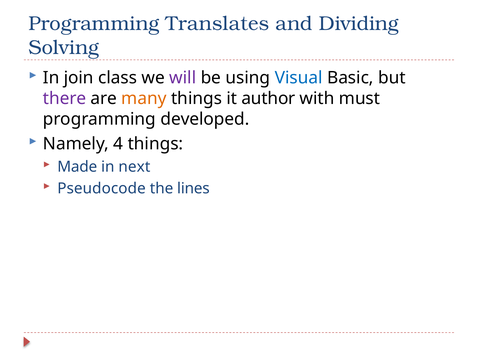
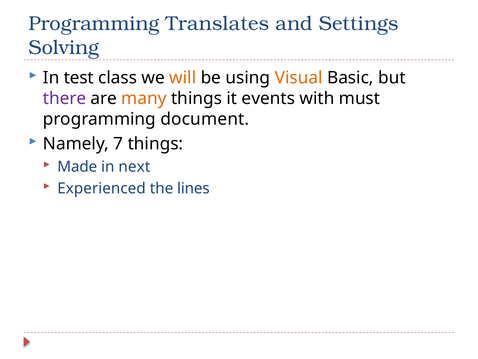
Dividing: Dividing -> Settings
join: join -> test
will colour: purple -> orange
Visual colour: blue -> orange
author: author -> events
developed: developed -> document
4: 4 -> 7
Pseudocode: Pseudocode -> Experienced
